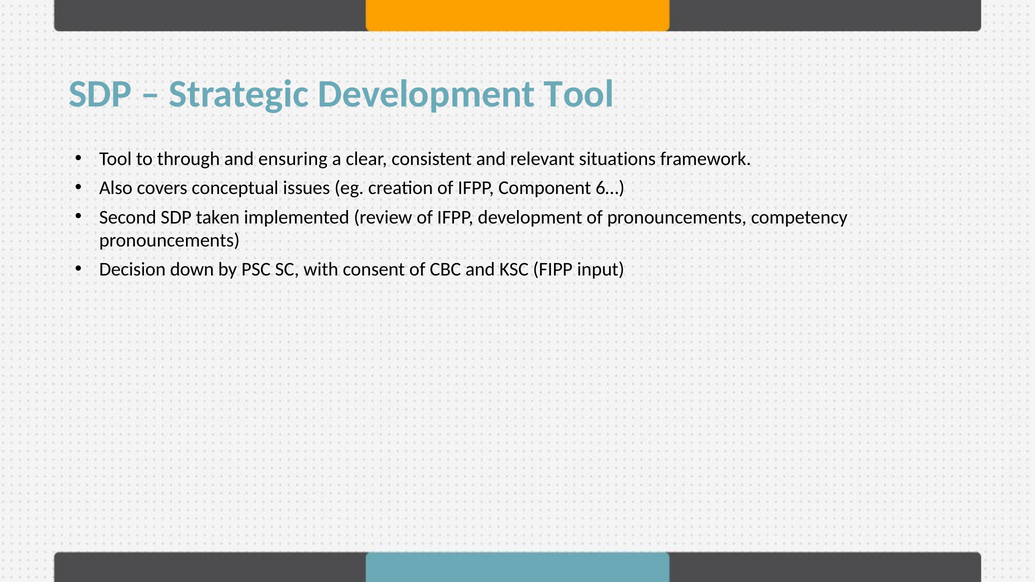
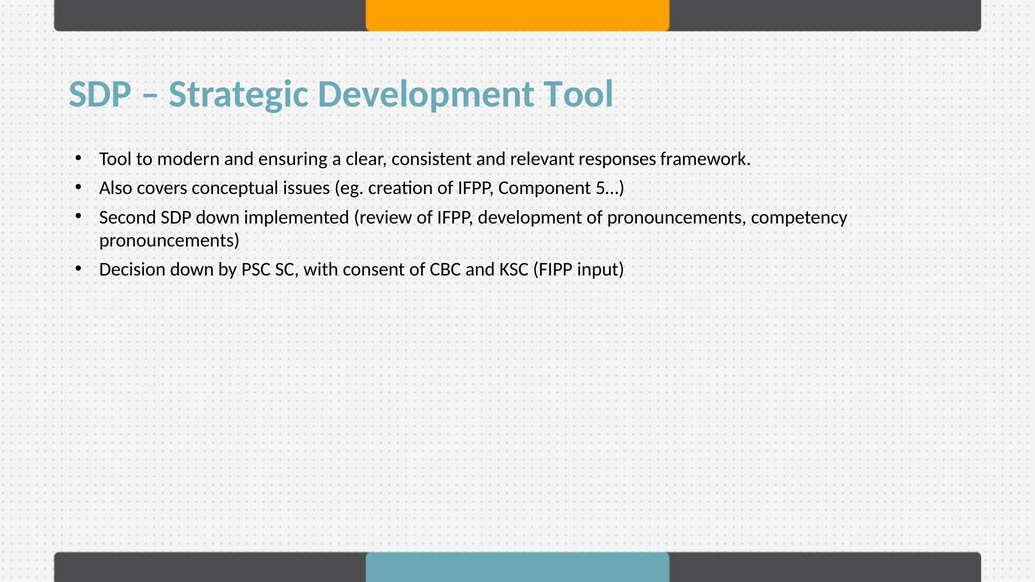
through: through -> modern
situations: situations -> responses
6…: 6… -> 5…
SDP taken: taken -> down
